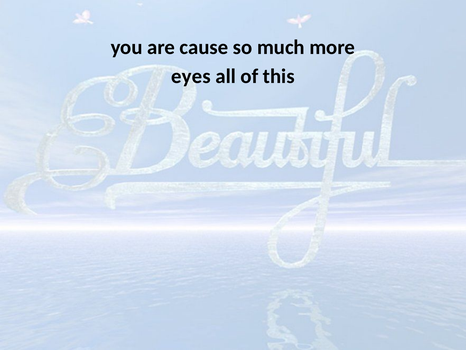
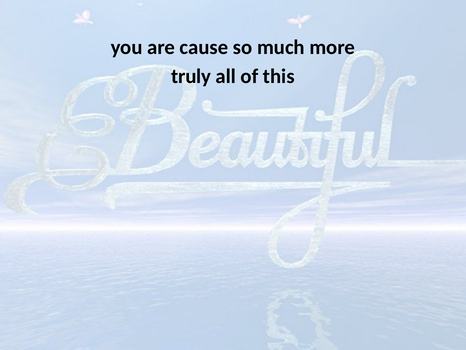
eyes: eyes -> truly
